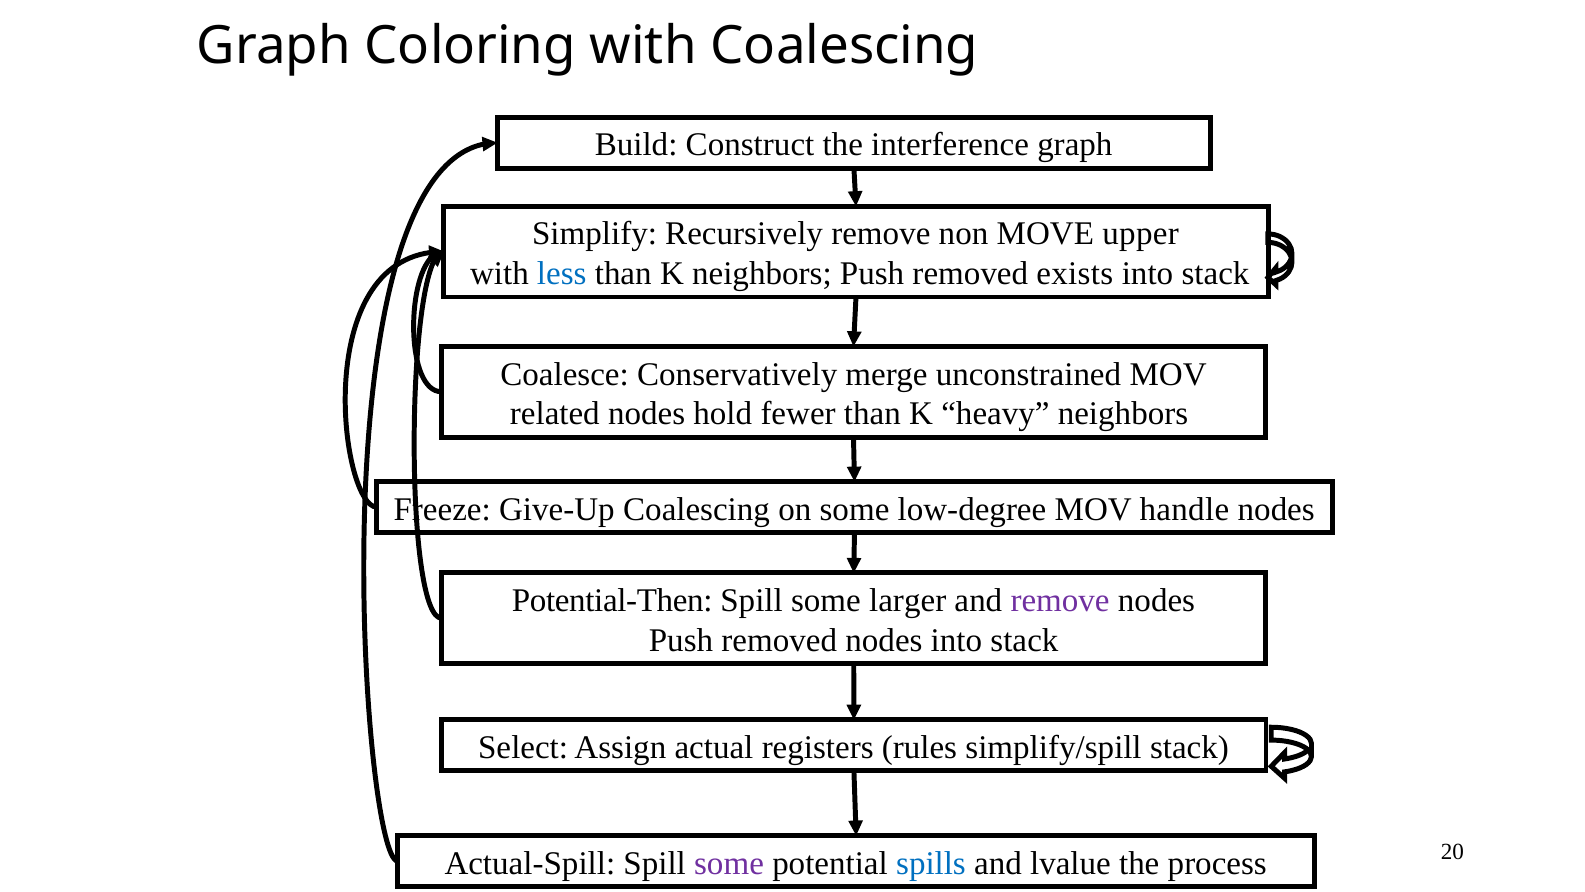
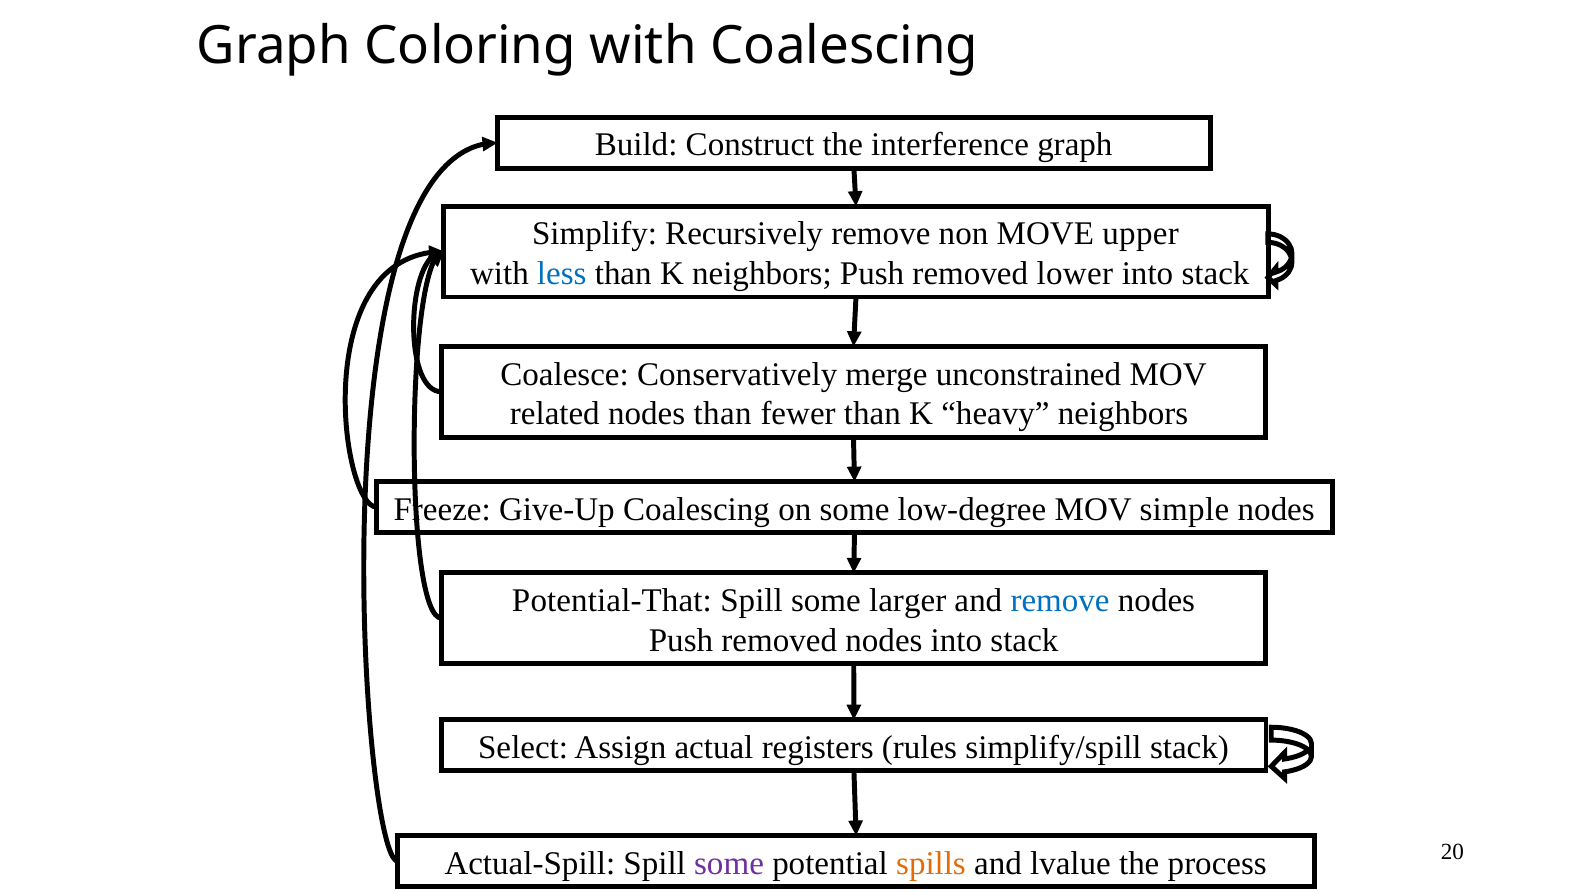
exists: exists -> lower
nodes hold: hold -> than
handle: handle -> simple
Potential-Then: Potential-Then -> Potential-That
remove at (1060, 600) colour: purple -> blue
spills colour: blue -> orange
